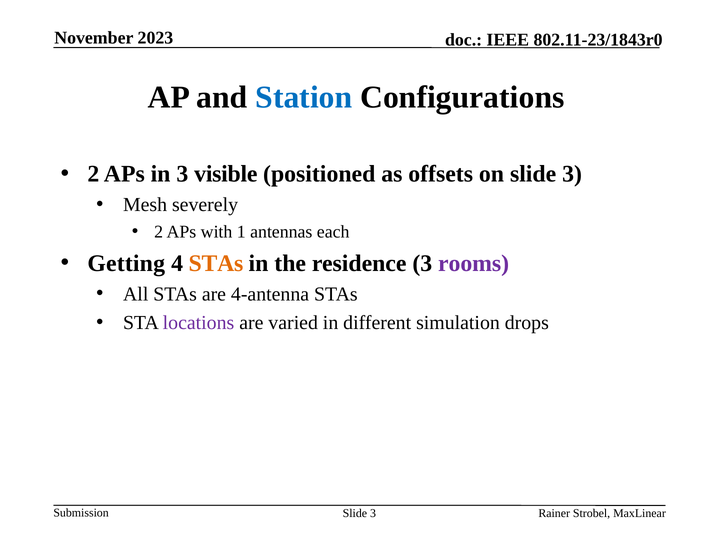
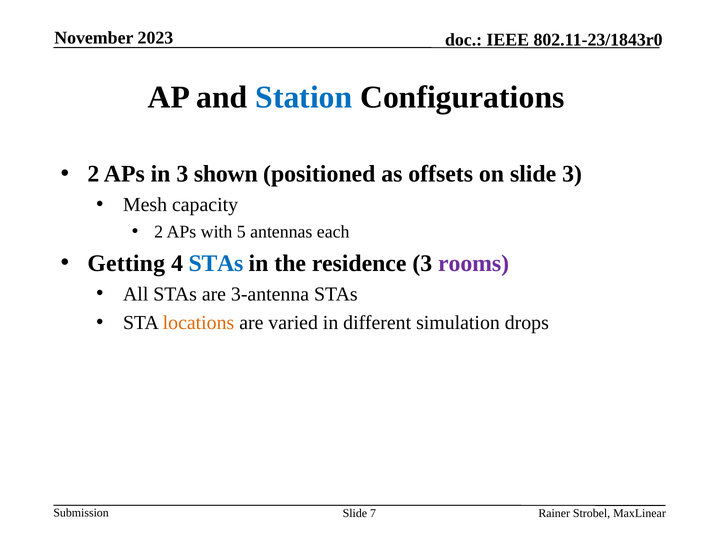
visible: visible -> shown
severely: severely -> capacity
1: 1 -> 5
STAs at (216, 263) colour: orange -> blue
4-antenna: 4-antenna -> 3-antenna
locations colour: purple -> orange
3 at (373, 513): 3 -> 7
